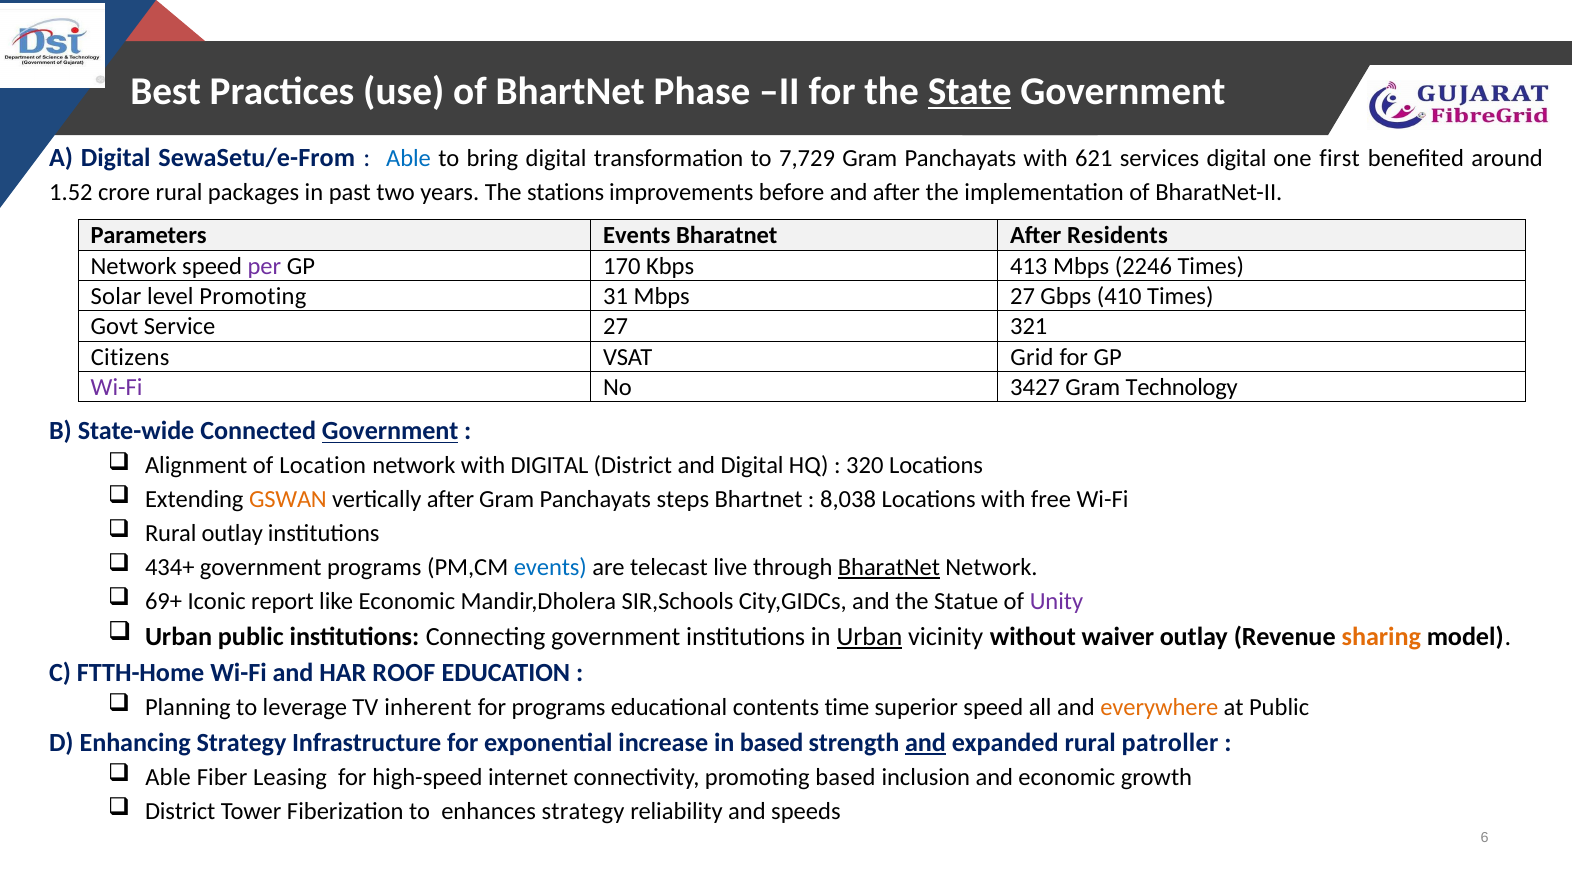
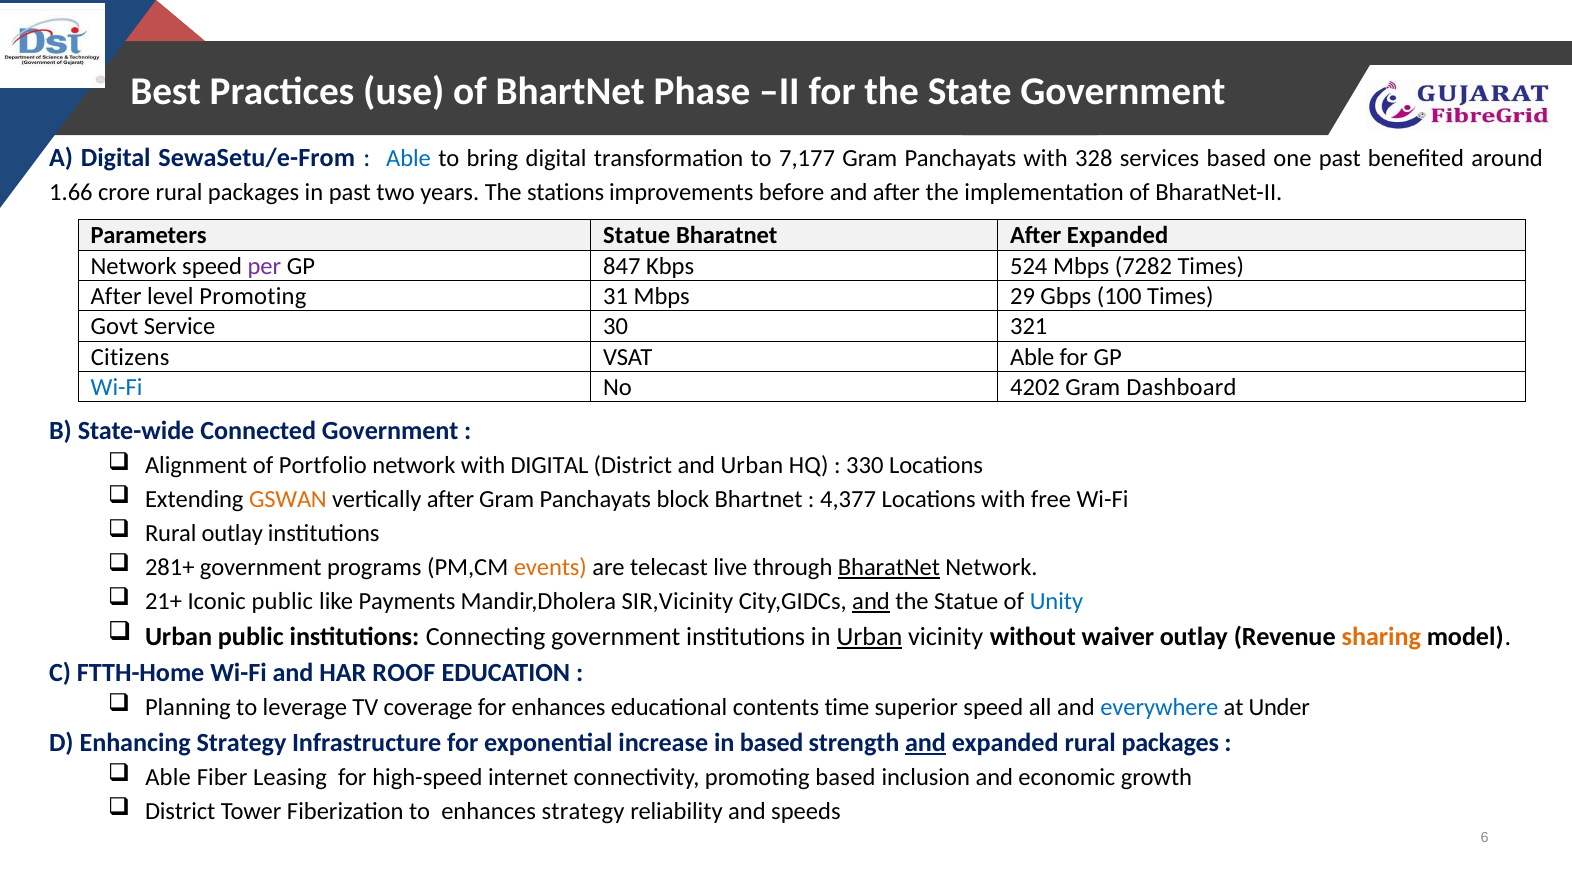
State underline: present -> none
7,729: 7,729 -> 7,177
621: 621 -> 328
services digital: digital -> based
one first: first -> past
1.52: 1.52 -> 1.66
Parameters Events: Events -> Statue
After Residents: Residents -> Expanded
170: 170 -> 847
413: 413 -> 524
2246: 2246 -> 7282
Solar at (116, 296): Solar -> After
Mbps 27: 27 -> 29
410: 410 -> 100
Service 27: 27 -> 30
VSAT Grid: Grid -> Able
Wi-Fi at (117, 387) colour: purple -> blue
3427: 3427 -> 4202
Technology: Technology -> Dashboard
Government at (390, 431) underline: present -> none
Location: Location -> Portfolio
and Digital: Digital -> Urban
320: 320 -> 330
steps: steps -> block
8,038: 8,038 -> 4,377
434+: 434+ -> 281+
events at (550, 568) colour: blue -> orange
69+: 69+ -> 21+
Iconic report: report -> public
like Economic: Economic -> Payments
SIR,Schools: SIR,Schools -> SIR,Vicinity
and at (871, 602) underline: none -> present
Unity colour: purple -> blue
inherent: inherent -> coverage
for programs: programs -> enhances
everywhere colour: orange -> blue
at Public: Public -> Under
expanded rural patroller: patroller -> packages
